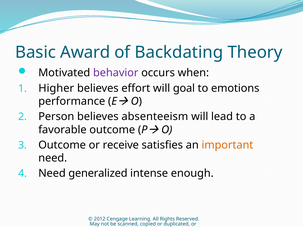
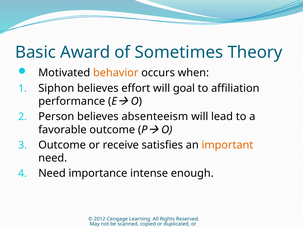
Backdating: Backdating -> Sometimes
behavior colour: purple -> orange
Higher: Higher -> Siphon
emotions: emotions -> affiliation
generalized: generalized -> importance
